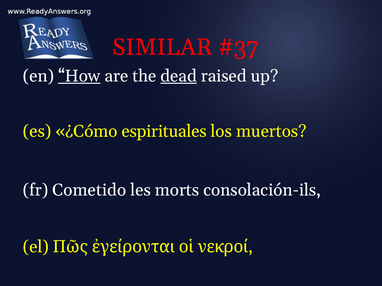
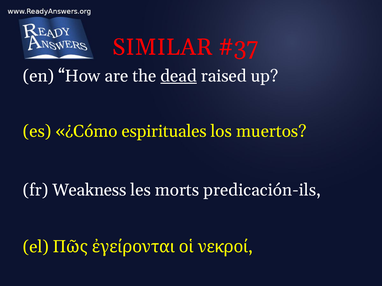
How underline: present -> none
Cometido: Cometido -> Weakness
consolación-ils: consolación-ils -> predicación-ils
